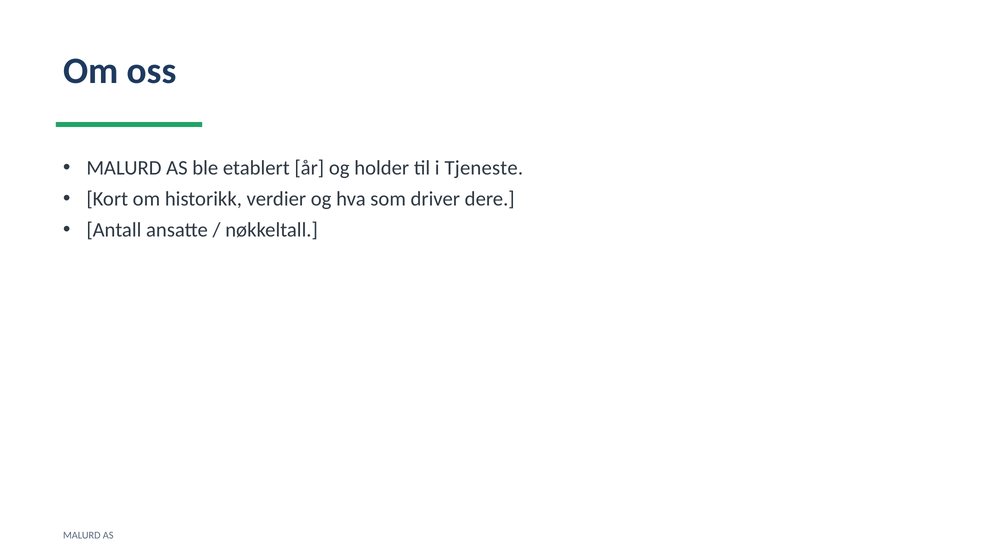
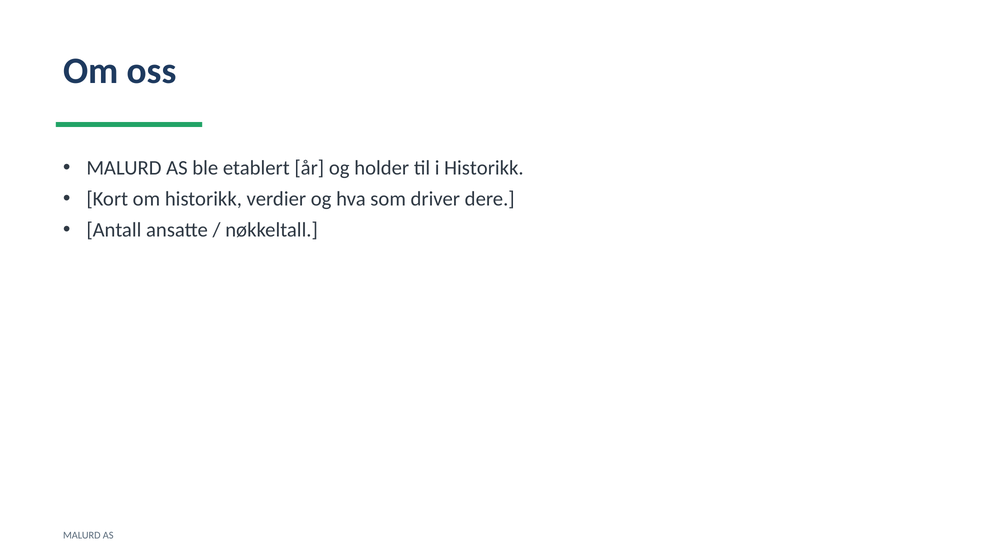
i Tjeneste: Tjeneste -> Historikk
